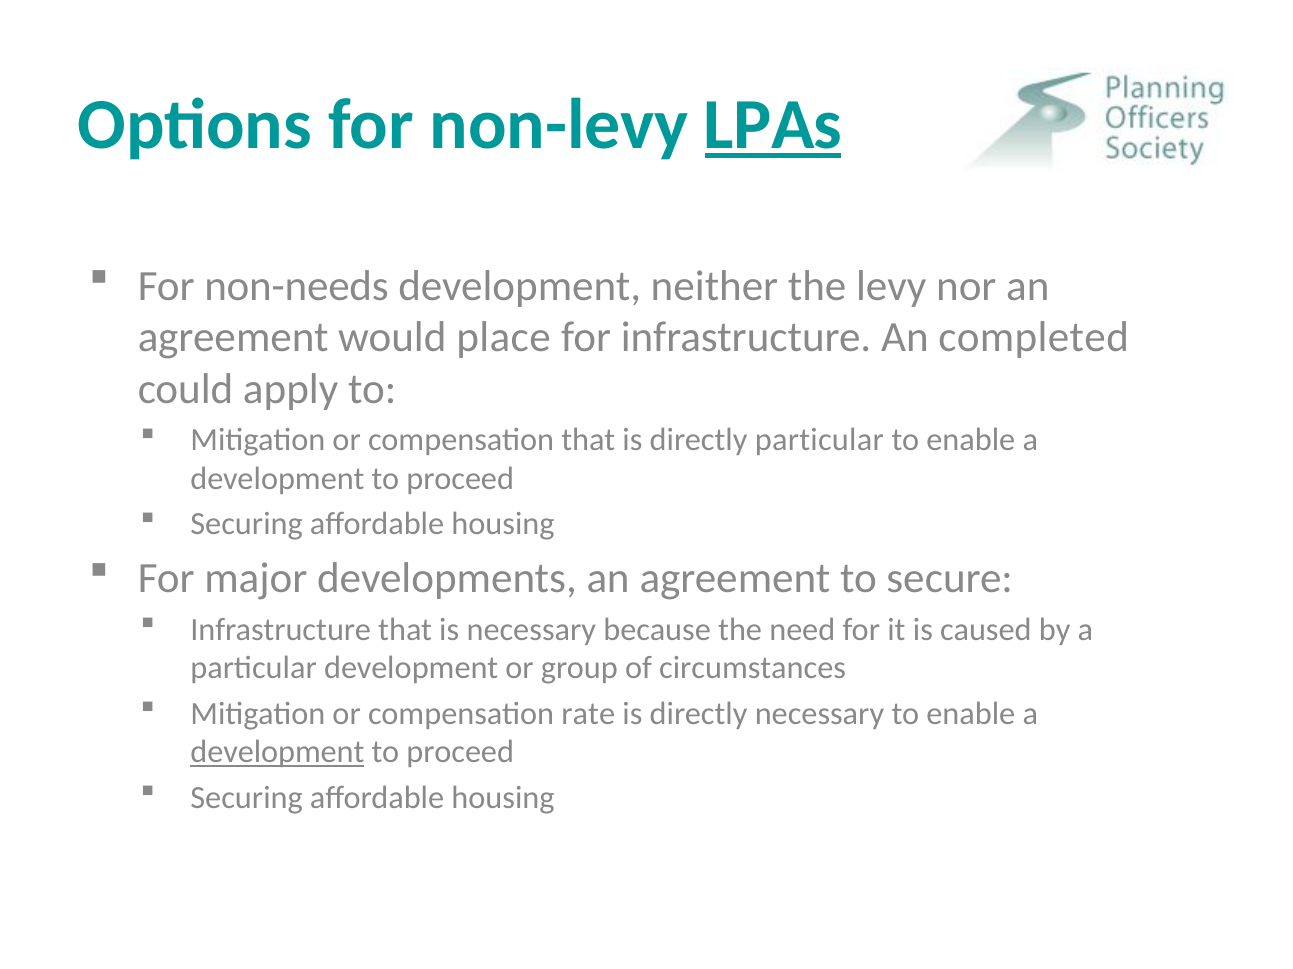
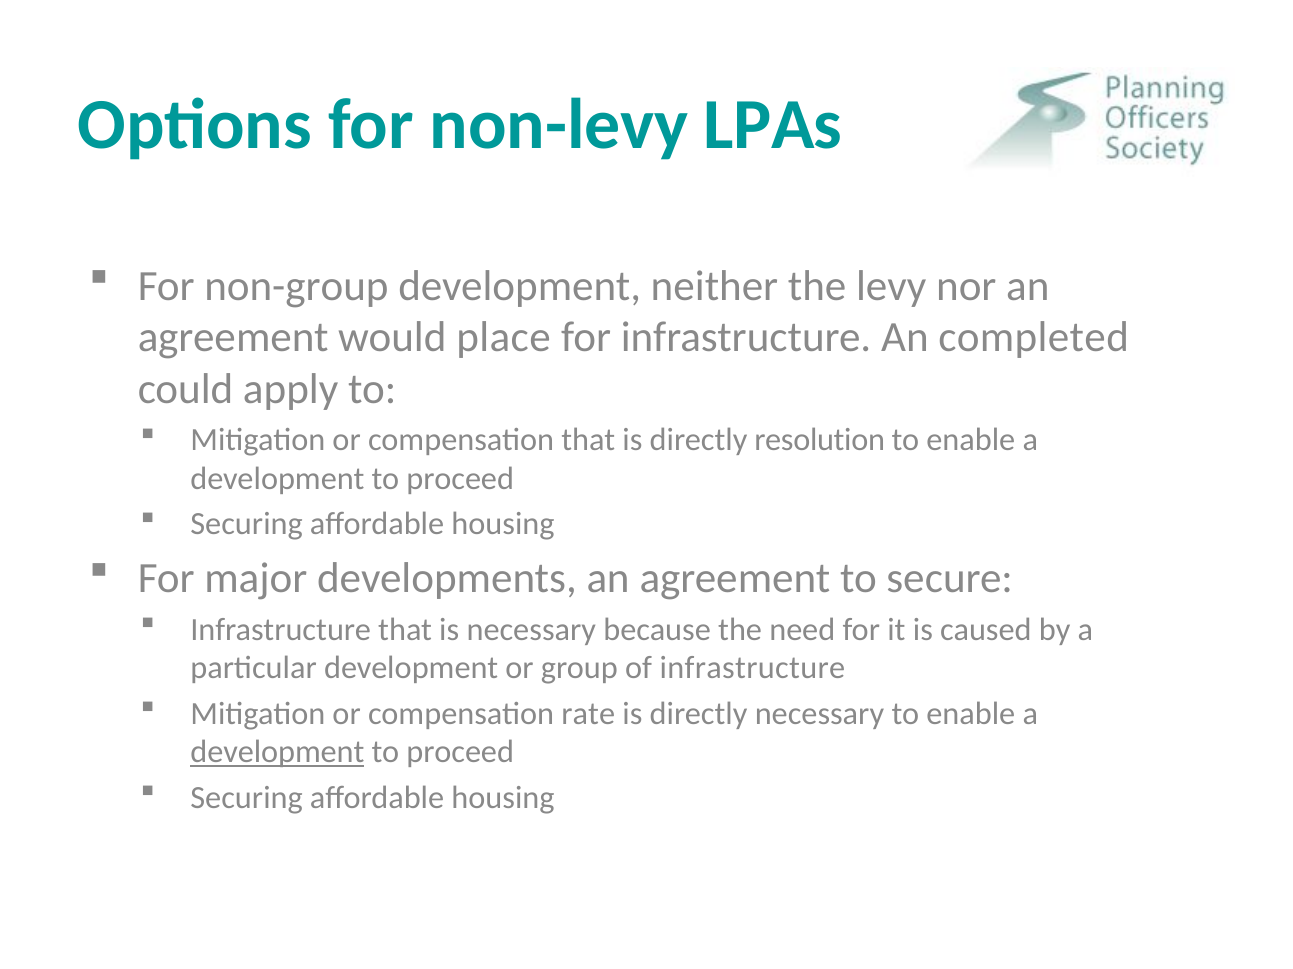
LPAs underline: present -> none
non-needs: non-needs -> non-group
directly particular: particular -> resolution
of circumstances: circumstances -> infrastructure
